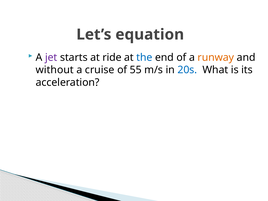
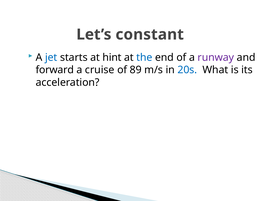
equation: equation -> constant
jet colour: purple -> blue
ride: ride -> hint
runway colour: orange -> purple
without: without -> forward
55: 55 -> 89
